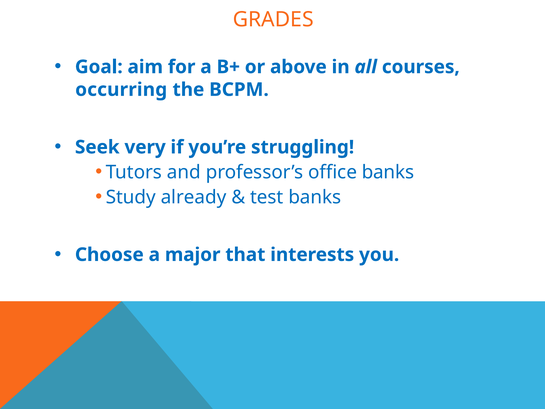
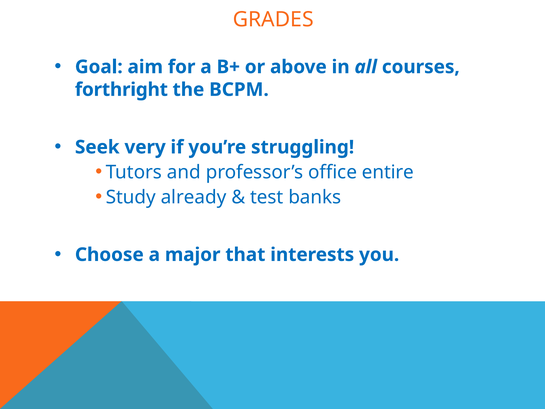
occurring: occurring -> forthright
office banks: banks -> entire
